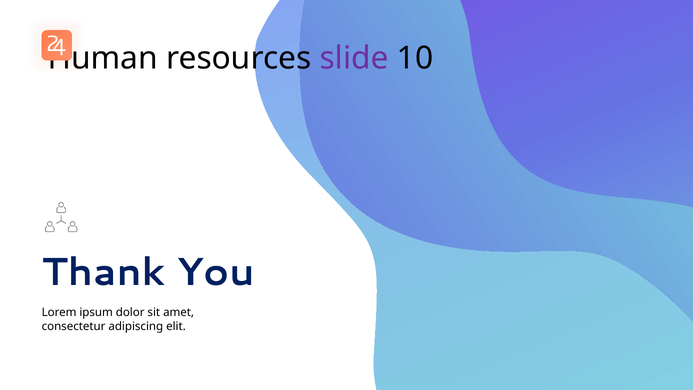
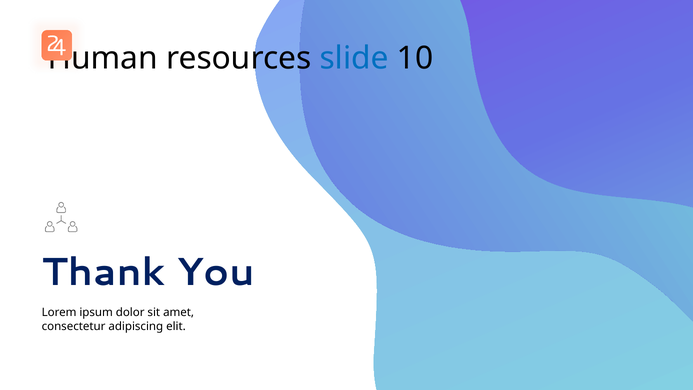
slide colour: purple -> blue
